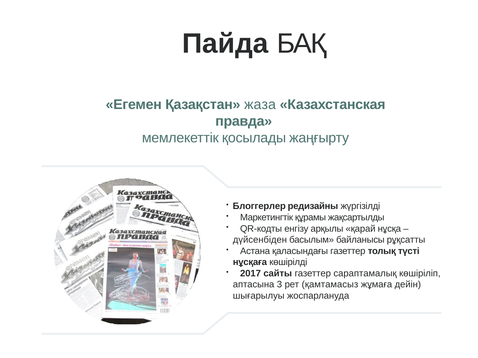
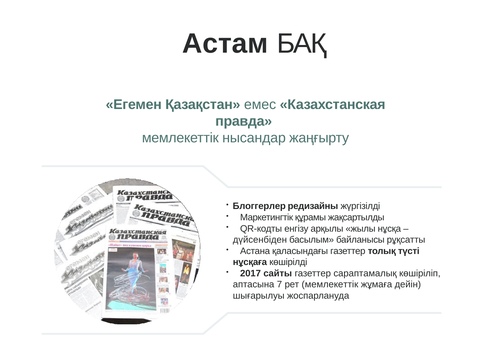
Пайда: Пайда -> Астам
жаза: жаза -> емес
қосылады: қосылады -> нысандар
қарай: қарай -> жылы
3: 3 -> 7
рет қамтамасыз: қамтамасыз -> мемлекеттік
